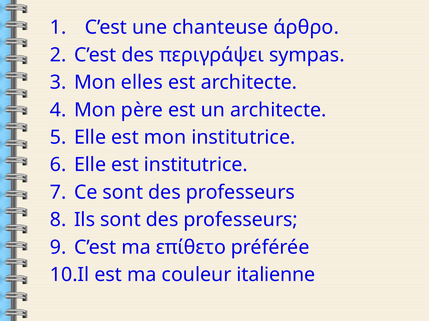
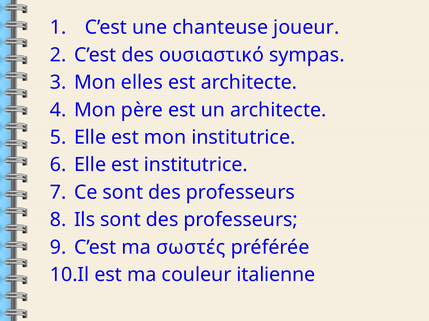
άρθρο: άρθρο -> joueur
περιγράψει: περιγράψει -> ουσιαστικό
επίθετο: επίθετο -> σωστές
